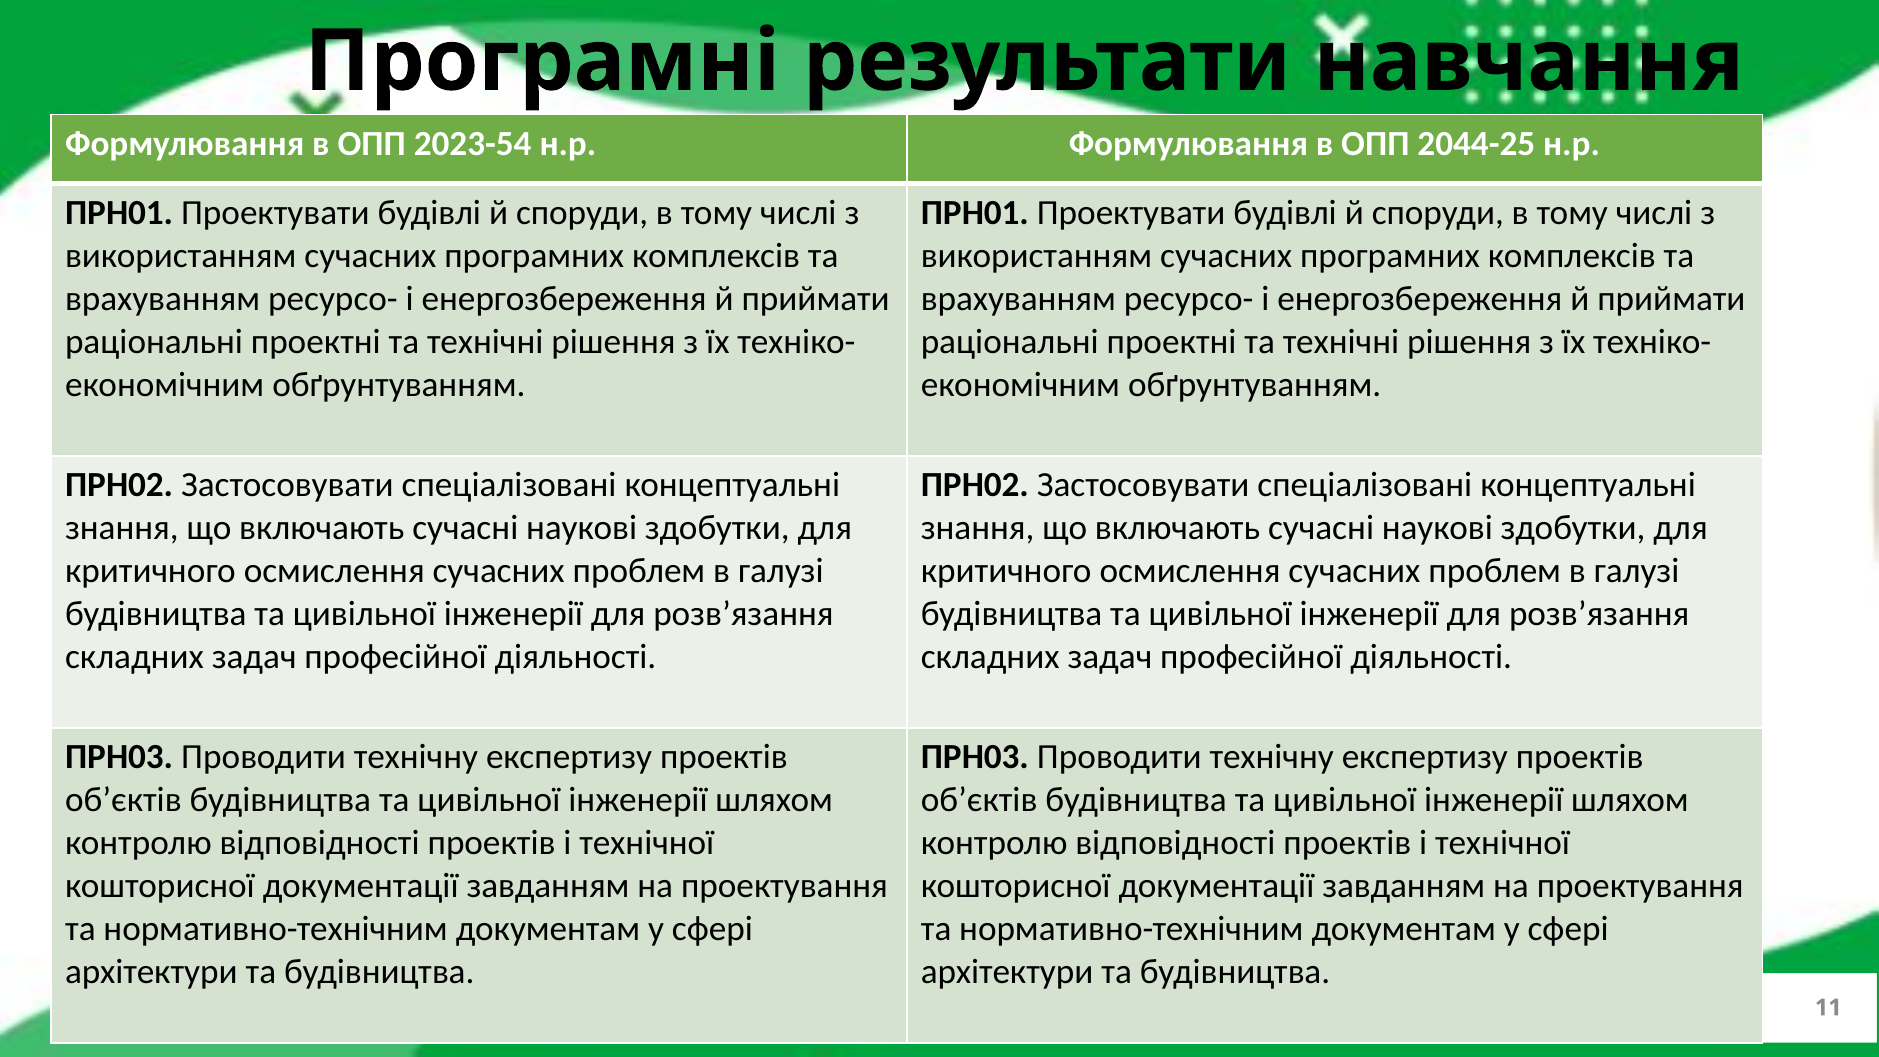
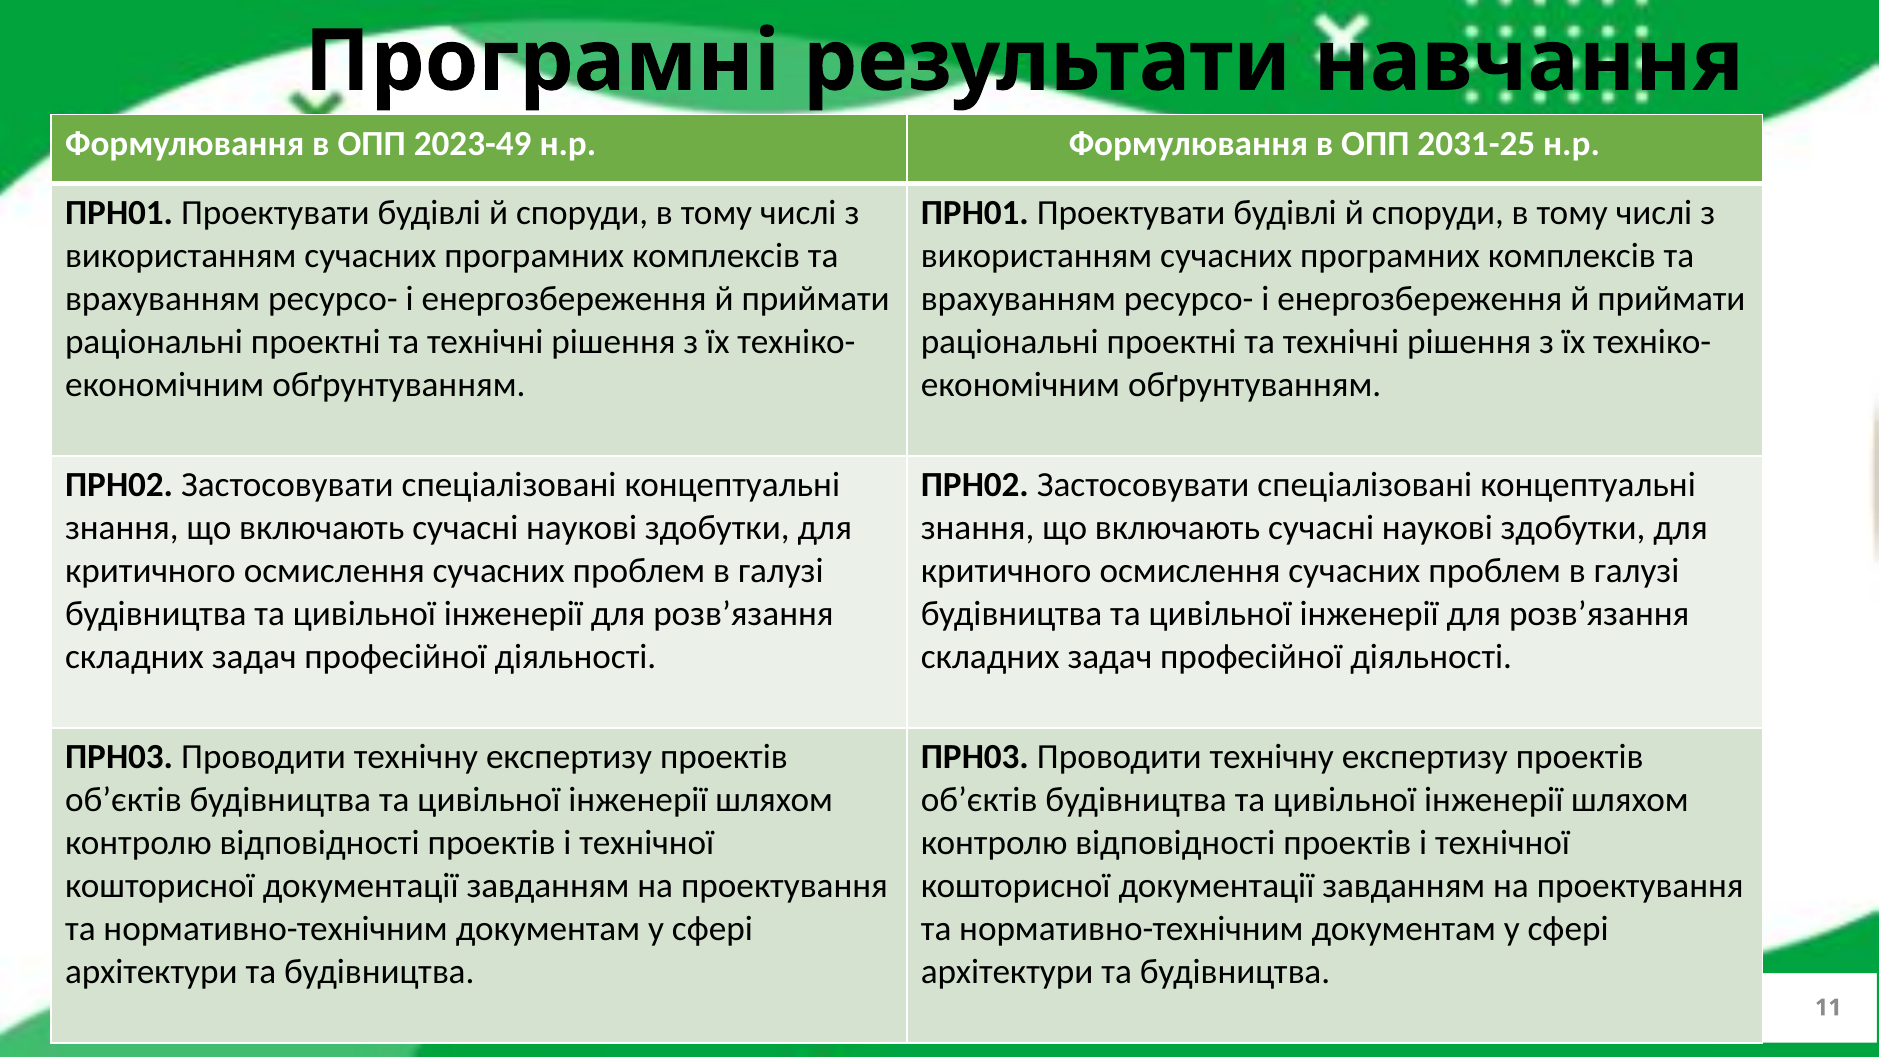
2023-54: 2023-54 -> 2023-49
2044-25: 2044-25 -> 2031-25
